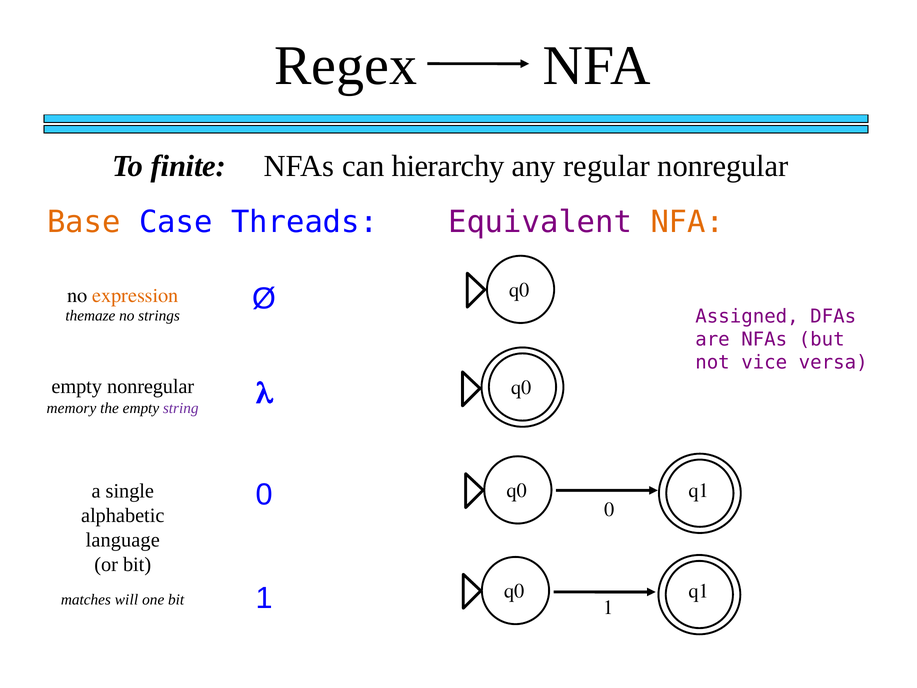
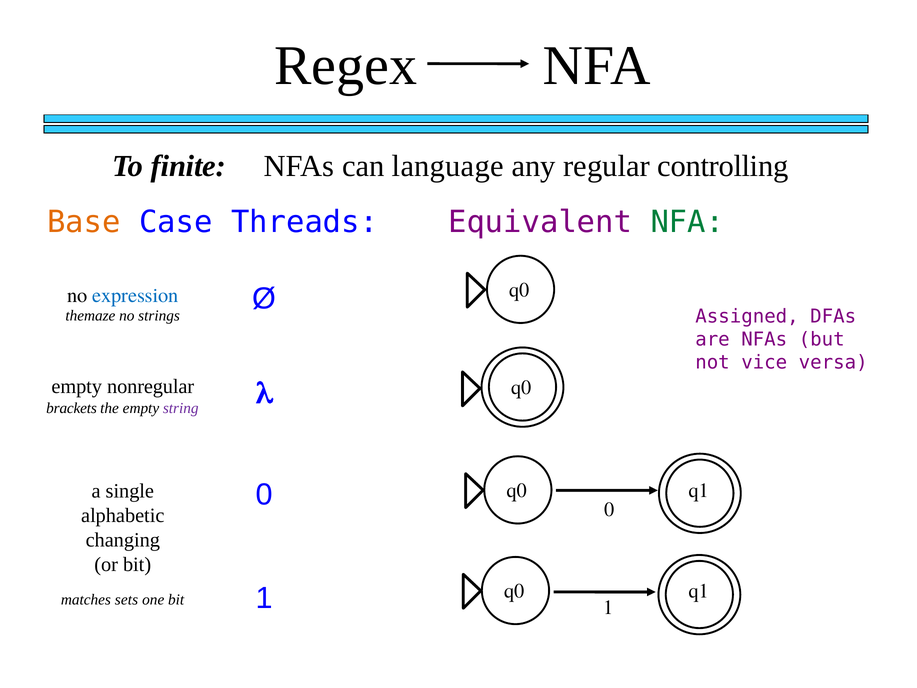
hierarchy: hierarchy -> language
regular nonregular: nonregular -> controlling
NFA at (687, 222) colour: orange -> green
expression colour: orange -> blue
memory: memory -> brackets
language: language -> changing
will: will -> sets
